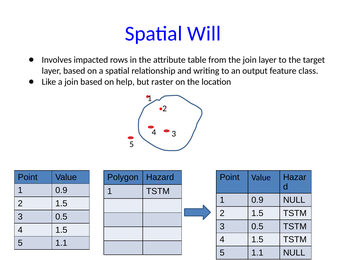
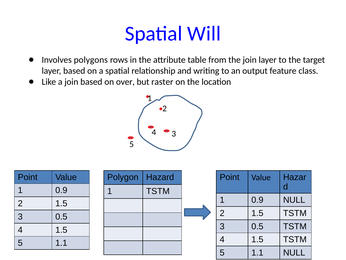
impacted: impacted -> polygons
help: help -> over
